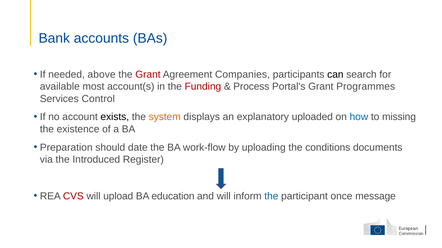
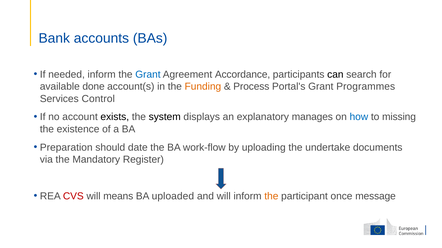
needed above: above -> inform
Grant at (148, 75) colour: red -> blue
Companies: Companies -> Accordance
most: most -> done
Funding colour: red -> orange
system colour: orange -> black
uploaded: uploaded -> manages
conditions: conditions -> undertake
Introduced: Introduced -> Mandatory
upload: upload -> means
education: education -> uploaded
the at (271, 197) colour: blue -> orange
